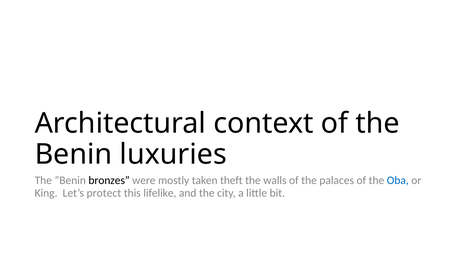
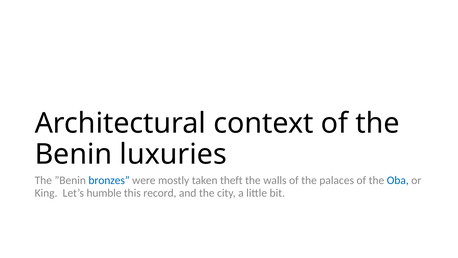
bronzes colour: black -> blue
protect: protect -> humble
lifelike: lifelike -> record
